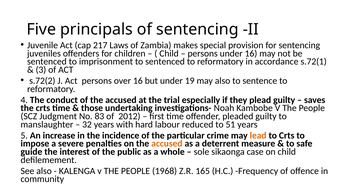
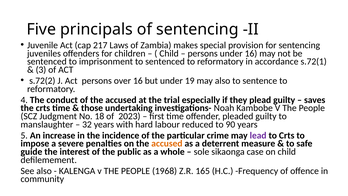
83: 83 -> 18
2012: 2012 -> 2023
51: 51 -> 90
lead colour: orange -> purple
